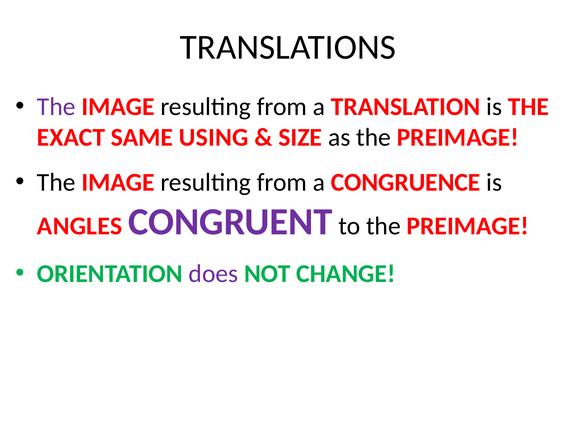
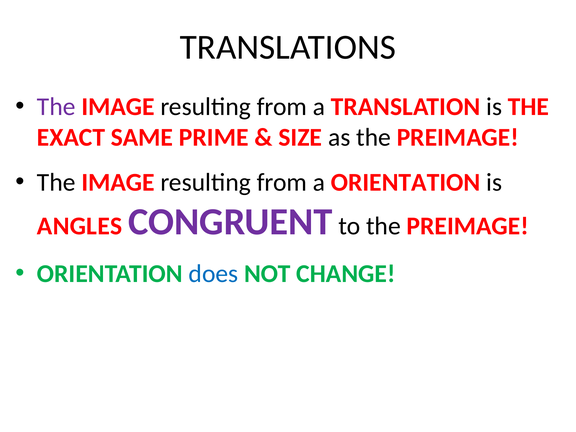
USING: USING -> PRIME
a CONGRUENCE: CONGRUENCE -> ORIENTATION
does colour: purple -> blue
